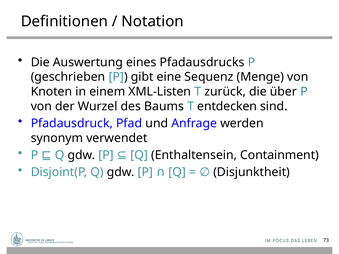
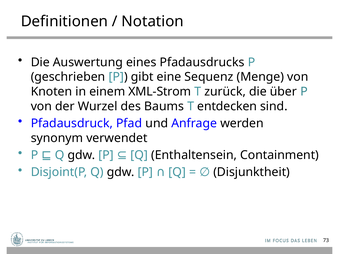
XML-Listen: XML-Listen -> XML-Strom
